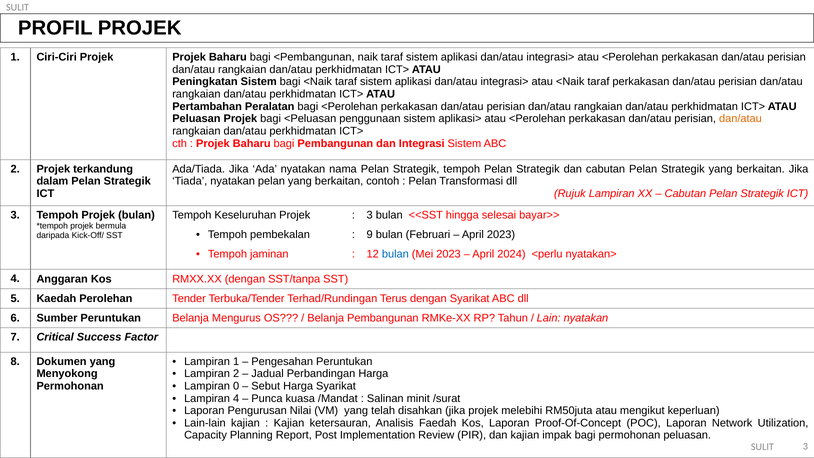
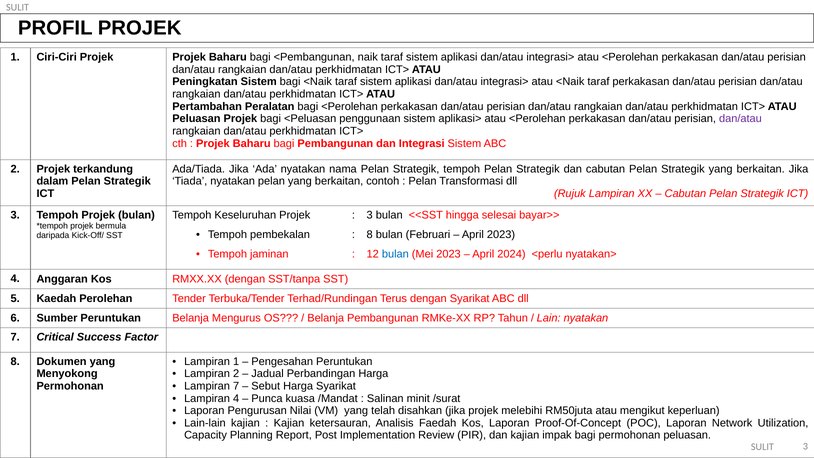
dan/atau at (740, 119) colour: orange -> purple
9 at (370, 234): 9 -> 8
Lampiran 0: 0 -> 7
